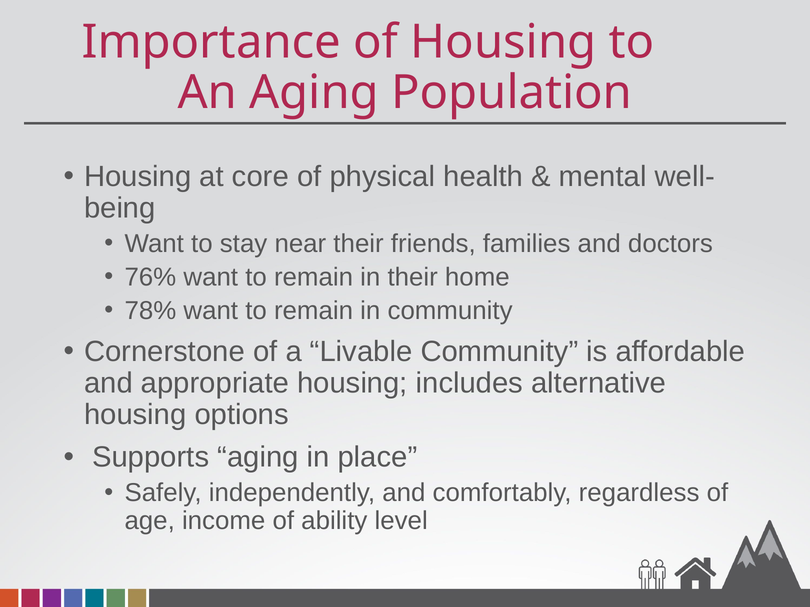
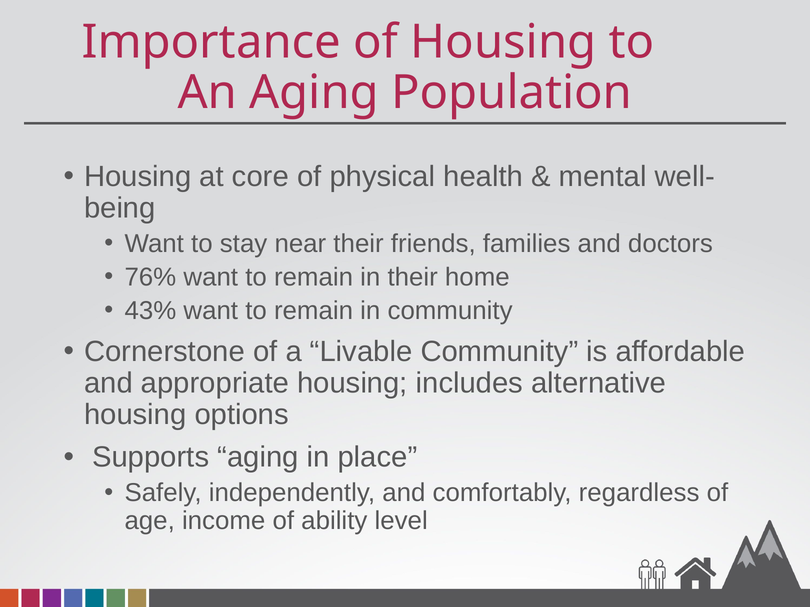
78%: 78% -> 43%
